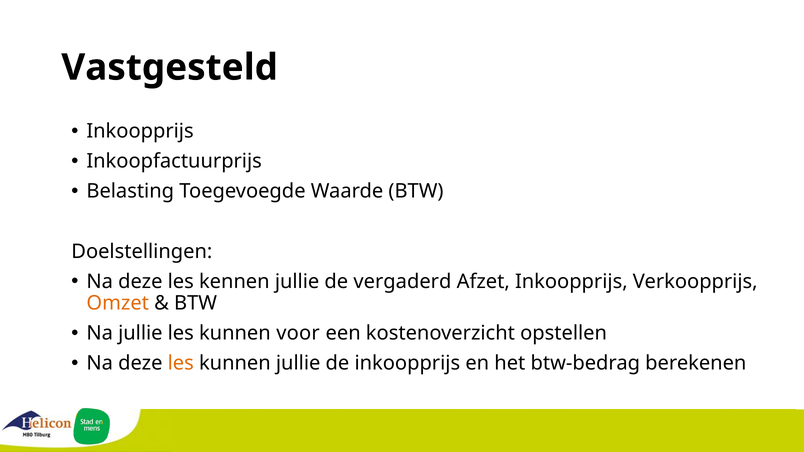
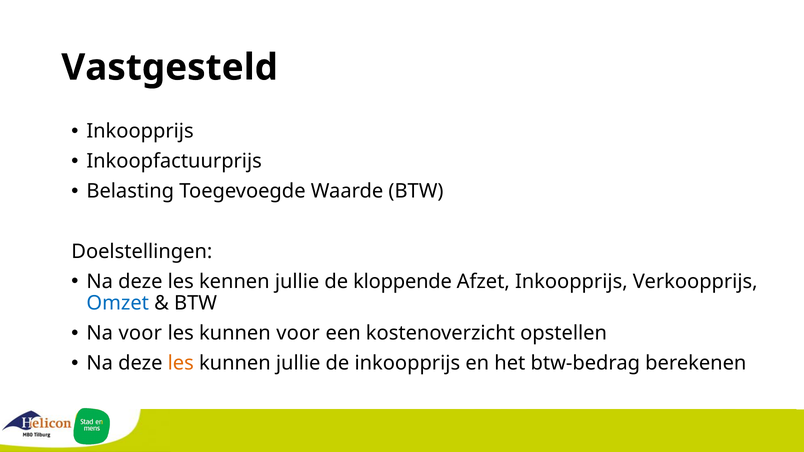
vergaderd: vergaderd -> kloppende
Omzet colour: orange -> blue
Na jullie: jullie -> voor
